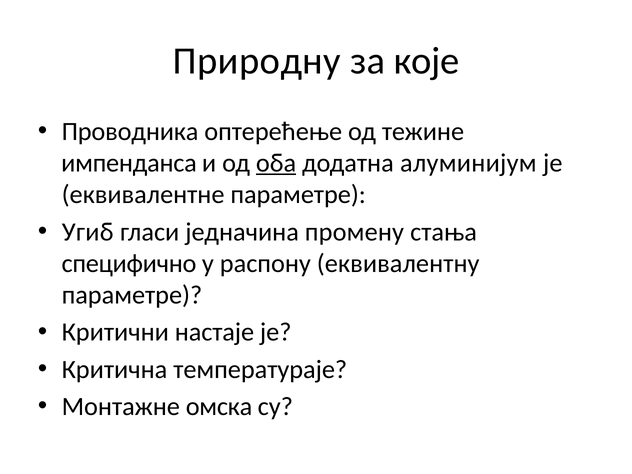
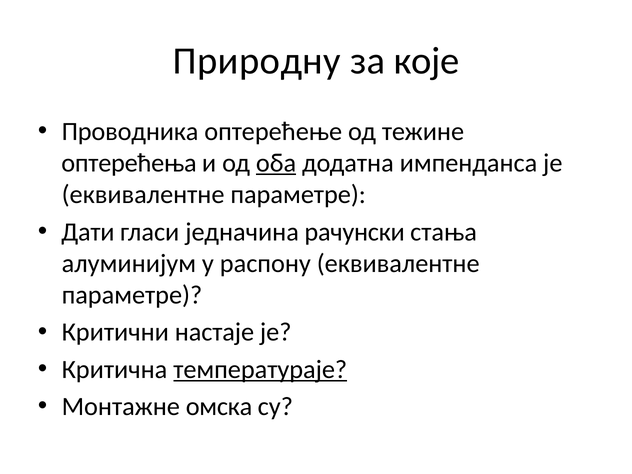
импенданса: импенданса -> оптерећења
алуминијум: алуминијум -> импенданса
Угиб: Угиб -> Дати
промену: промену -> рачунски
специфично: специфично -> алуминијум
распону еквивалентну: еквивалентну -> еквивалентне
температураје underline: none -> present
